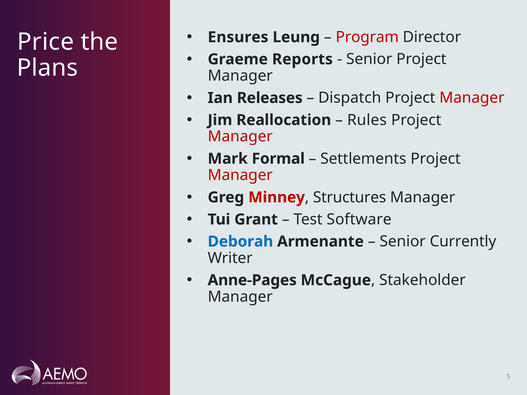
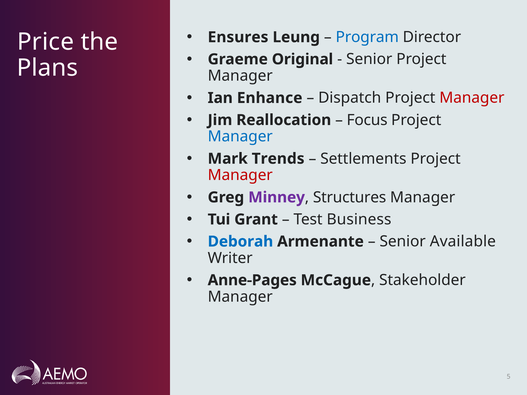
Program colour: red -> blue
Reports: Reports -> Original
Releases: Releases -> Enhance
Rules: Rules -> Focus
Manager at (240, 137) colour: red -> blue
Formal: Formal -> Trends
Minney colour: red -> purple
Software: Software -> Business
Currently: Currently -> Available
